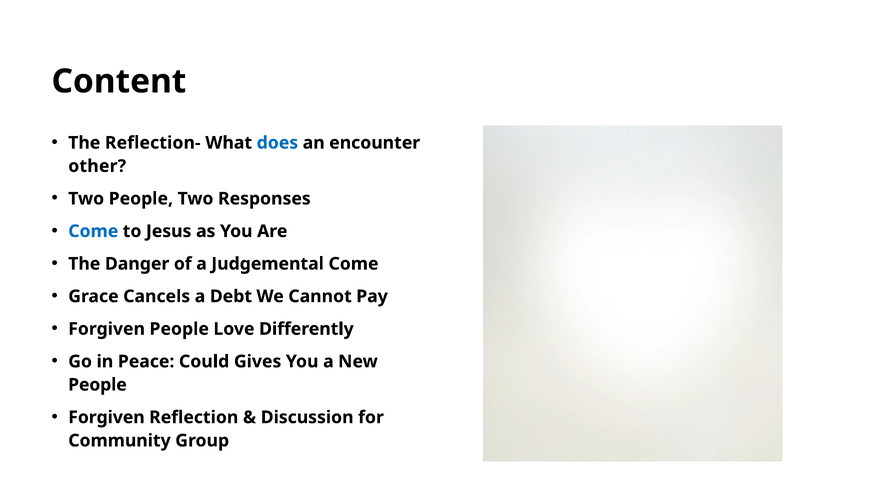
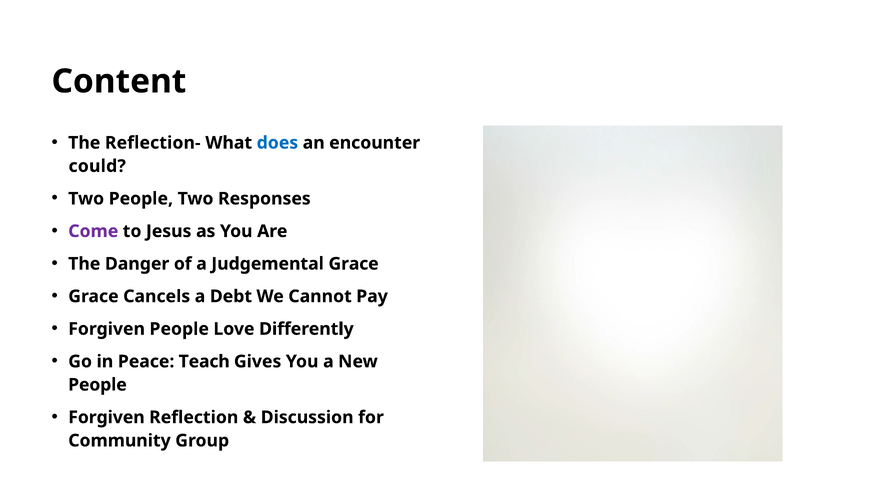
other: other -> could
Come at (93, 231) colour: blue -> purple
Judgemental Come: Come -> Grace
Could: Could -> Teach
